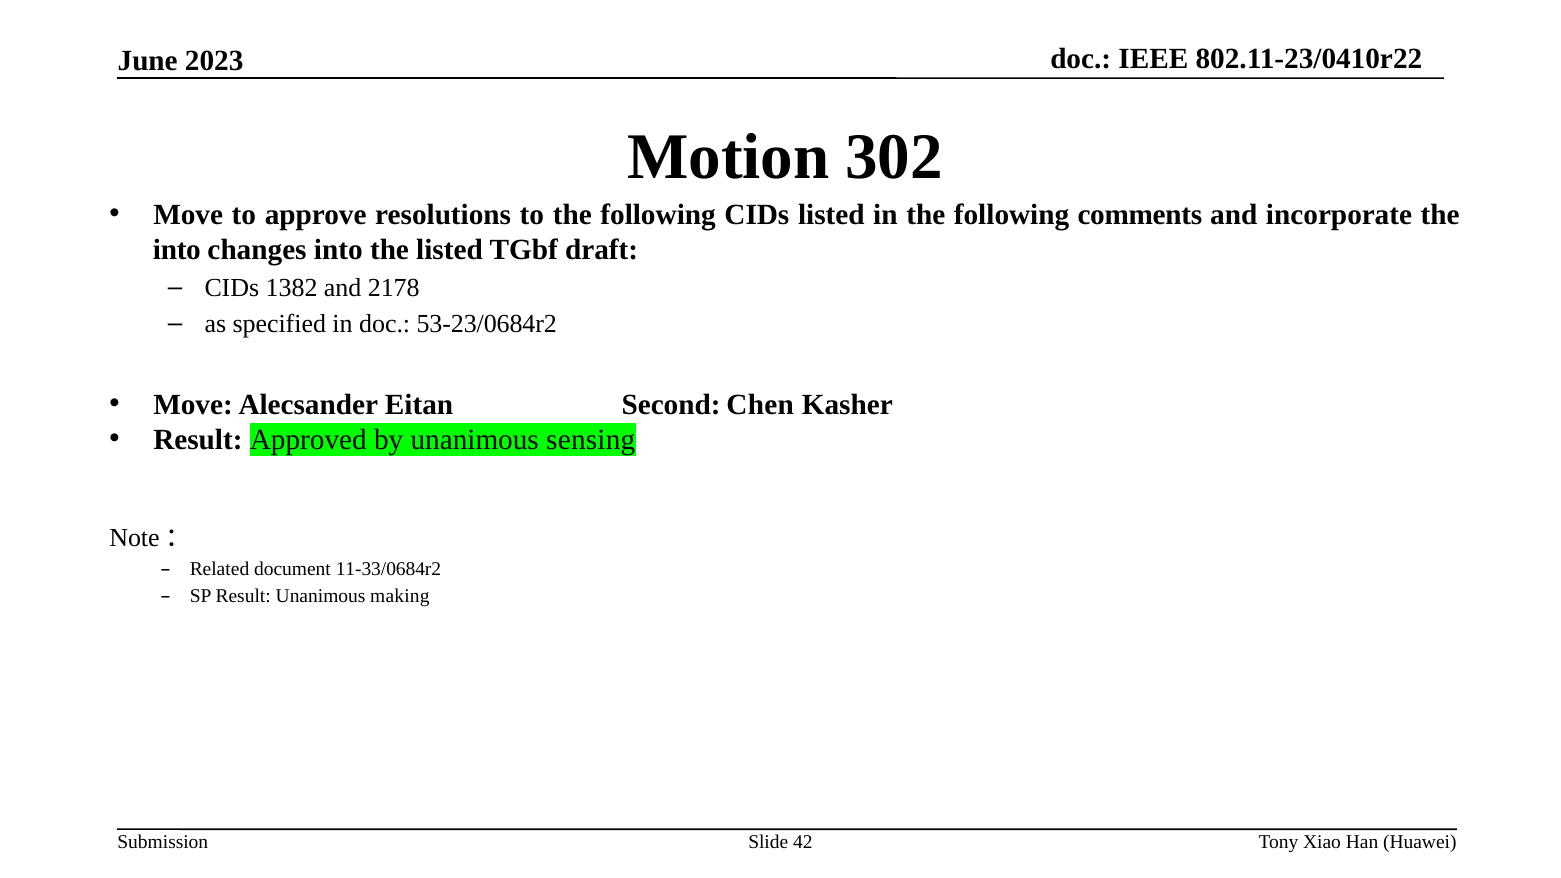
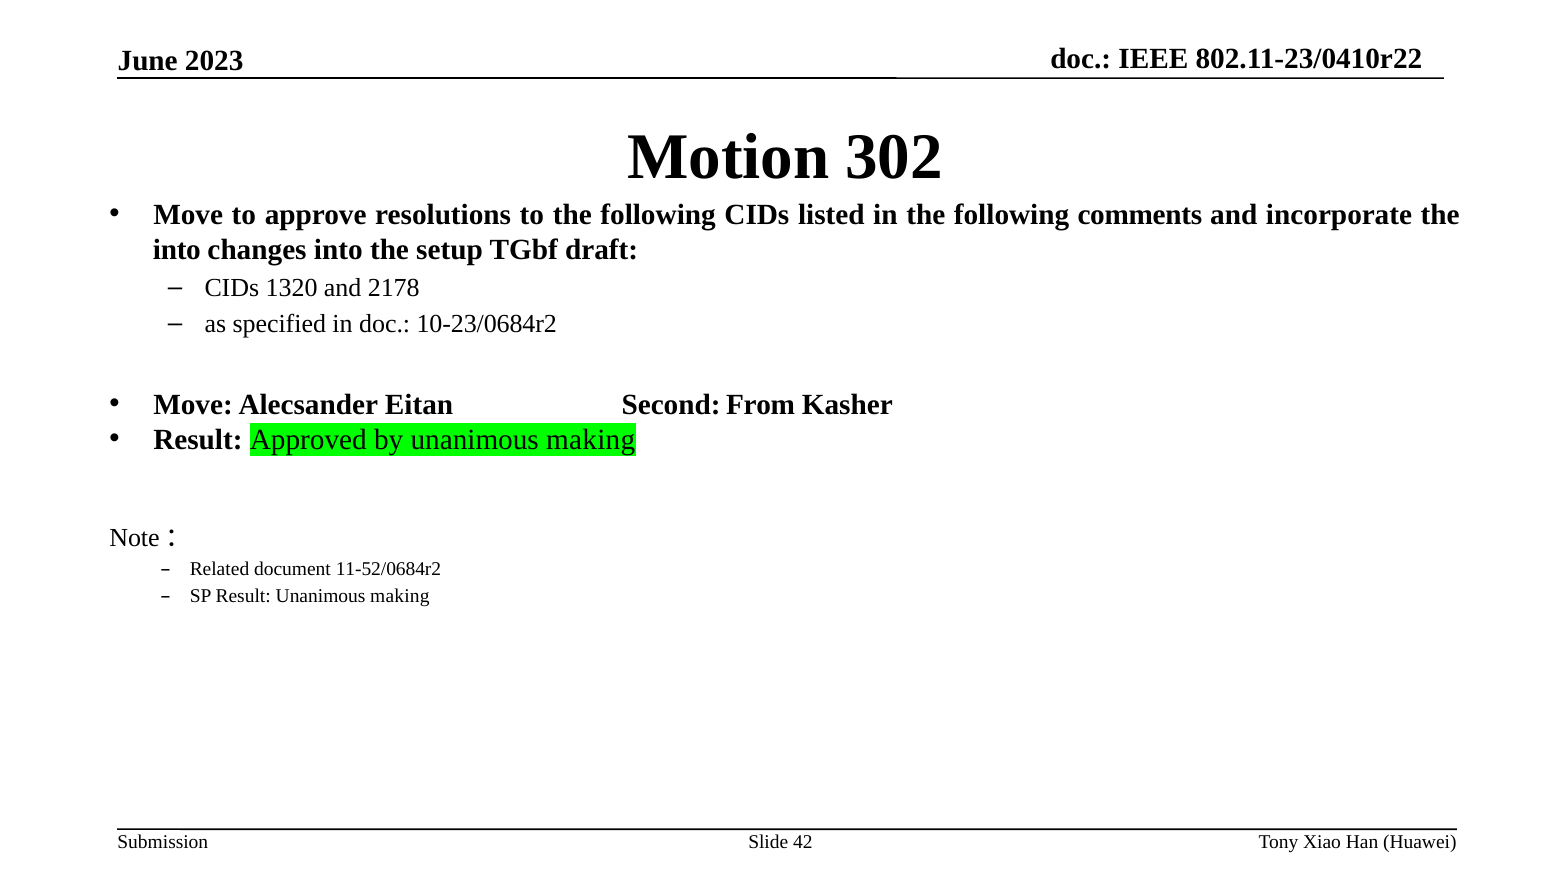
the listed: listed -> setup
1382: 1382 -> 1320
53-23/0684r2: 53-23/0684r2 -> 10-23/0684r2
Chen: Chen -> From
by unanimous sensing: sensing -> making
11-33/0684r2: 11-33/0684r2 -> 11-52/0684r2
